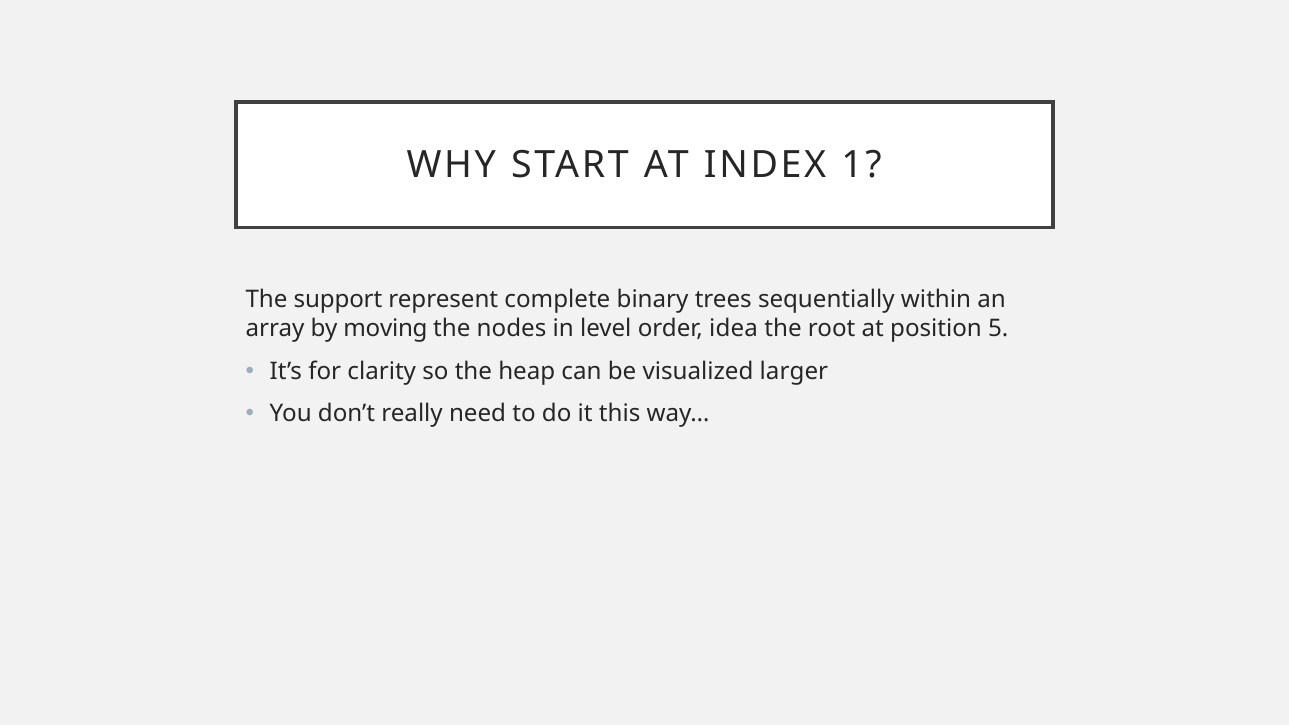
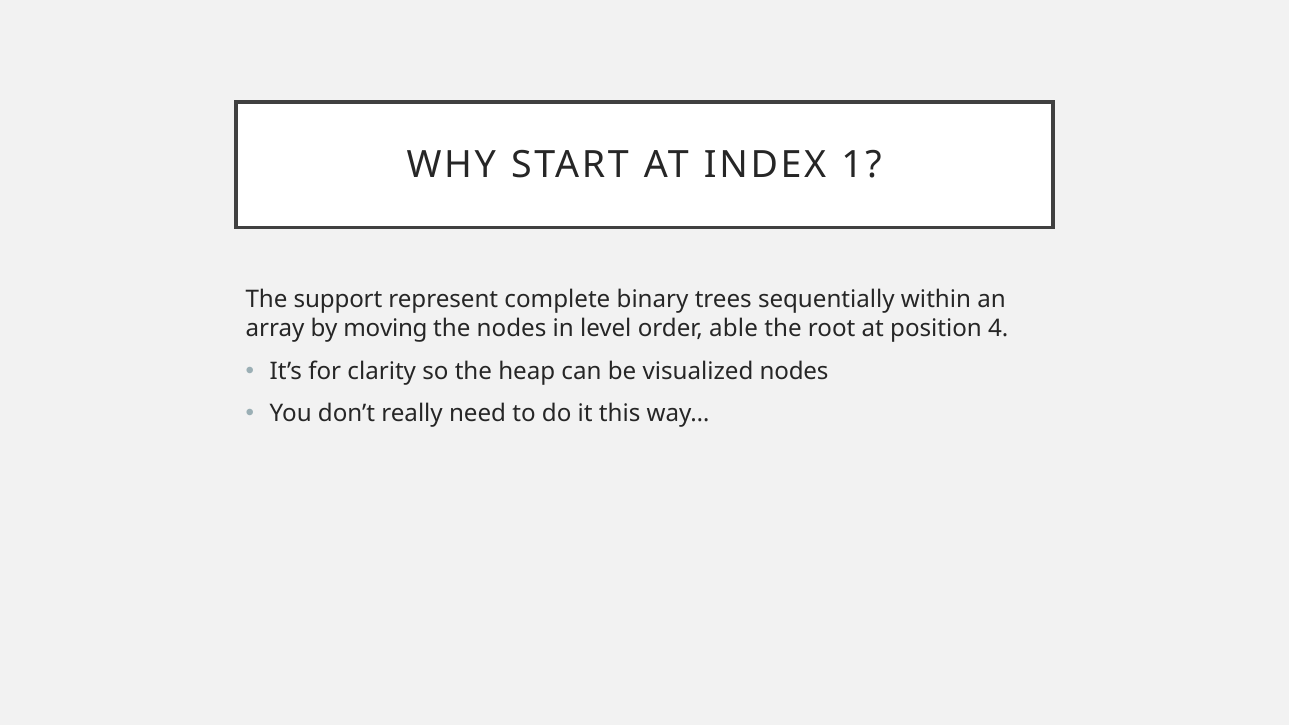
idea: idea -> able
5: 5 -> 4
visualized larger: larger -> nodes
